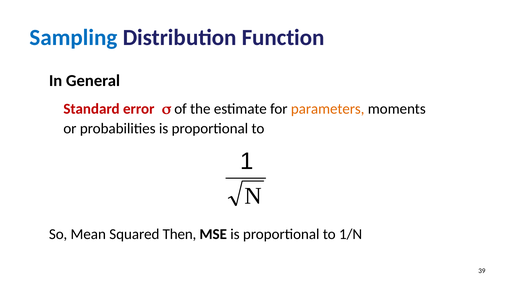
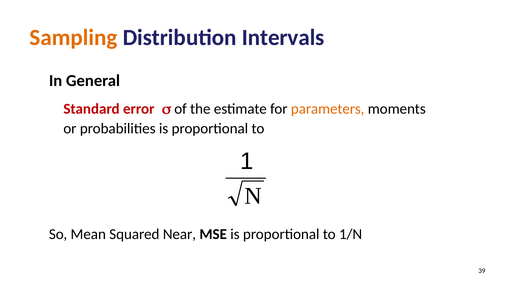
Sampling colour: blue -> orange
Function: Function -> Intervals
Then: Then -> Near
